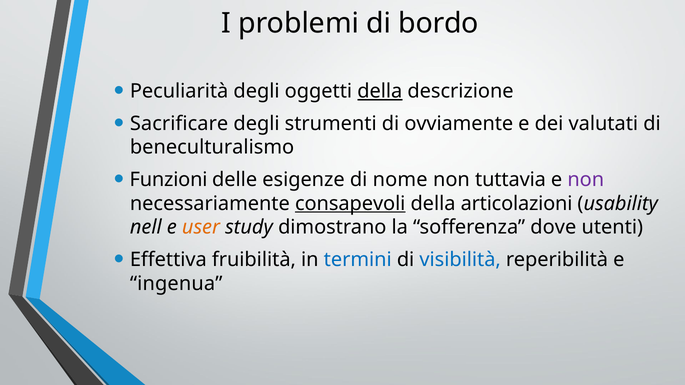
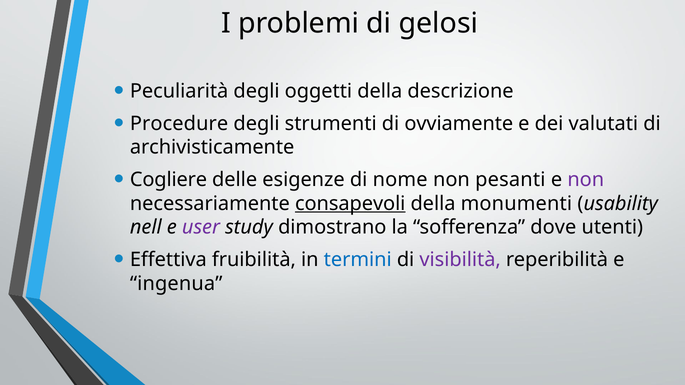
bordo: bordo -> gelosi
della at (380, 91) underline: present -> none
Sacrificare: Sacrificare -> Procedure
beneculturalismo: beneculturalismo -> archivisticamente
Funzioni: Funzioni -> Cogliere
tuttavia: tuttavia -> pesanti
articolazioni: articolazioni -> monumenti
user colour: orange -> purple
visibilità colour: blue -> purple
